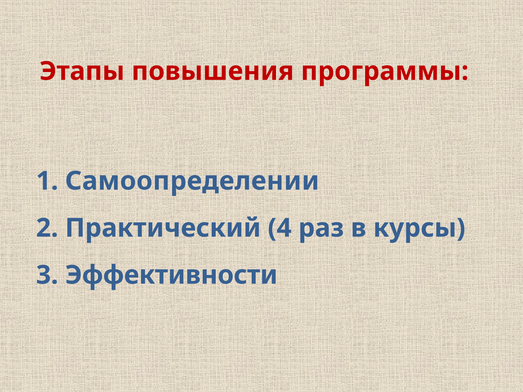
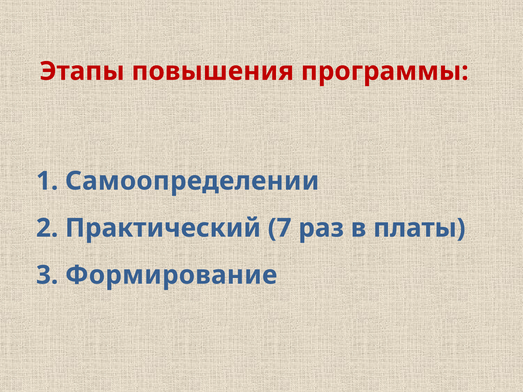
4: 4 -> 7
курсы: курсы -> платы
Эффективности: Эффективности -> Формирование
